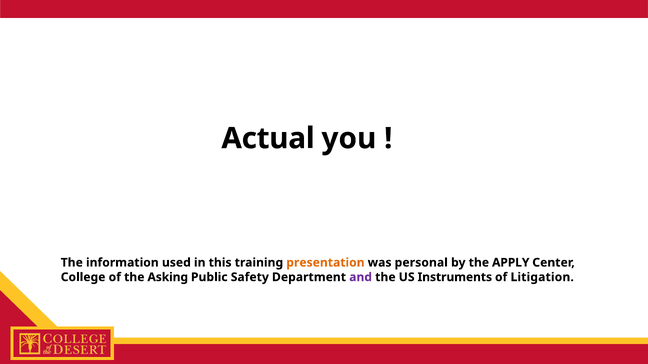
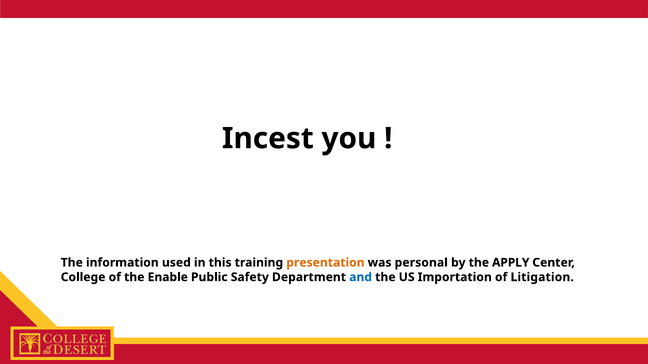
Actual: Actual -> Incest
Asking: Asking -> Enable
and colour: purple -> blue
Instruments: Instruments -> Importation
